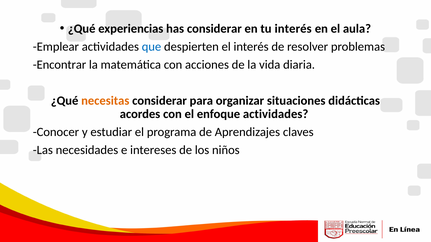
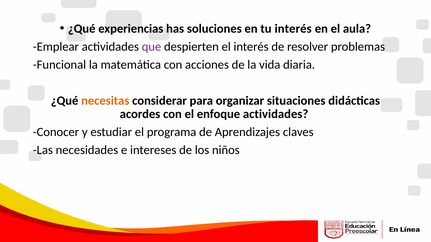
has considerar: considerar -> soluciones
que colour: blue -> purple
Encontrar: Encontrar -> Funcional
